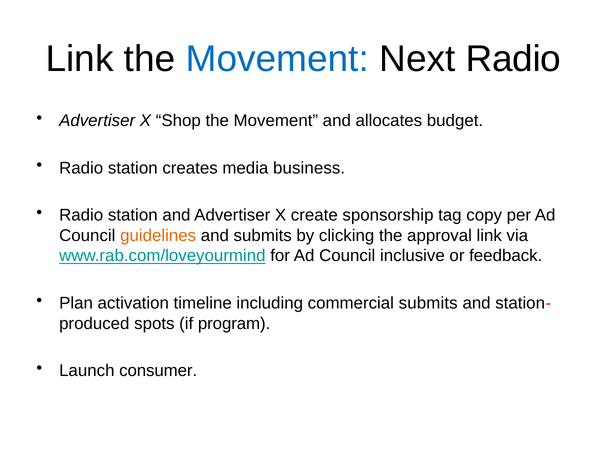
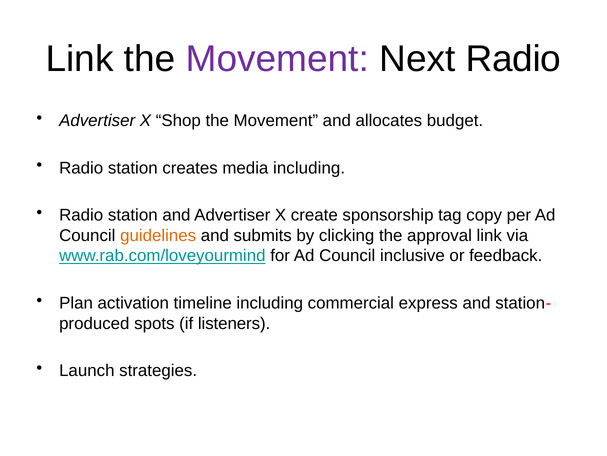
Movement at (277, 59) colour: blue -> purple
media business: business -> including
commercial submits: submits -> express
program: program -> listeners
consumer: consumer -> strategies
